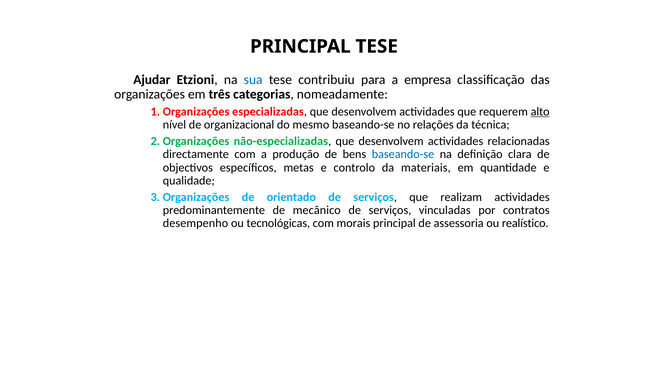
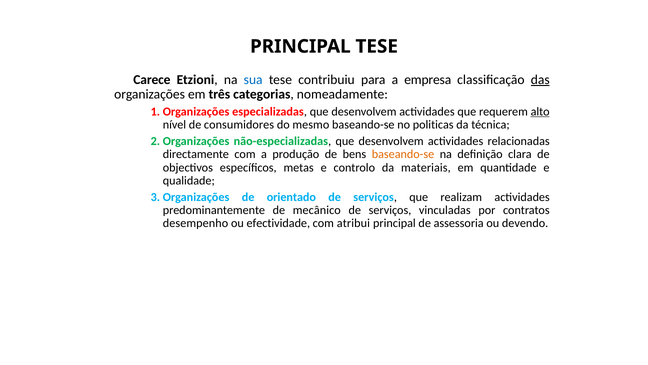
Ajudar: Ajudar -> Carece
das underline: none -> present
organizacional: organizacional -> consumidores
relações: relações -> politicas
baseando-se at (403, 154) colour: blue -> orange
tecnológicas: tecnológicas -> efectividade
morais: morais -> atribui
realístico: realístico -> devendo
